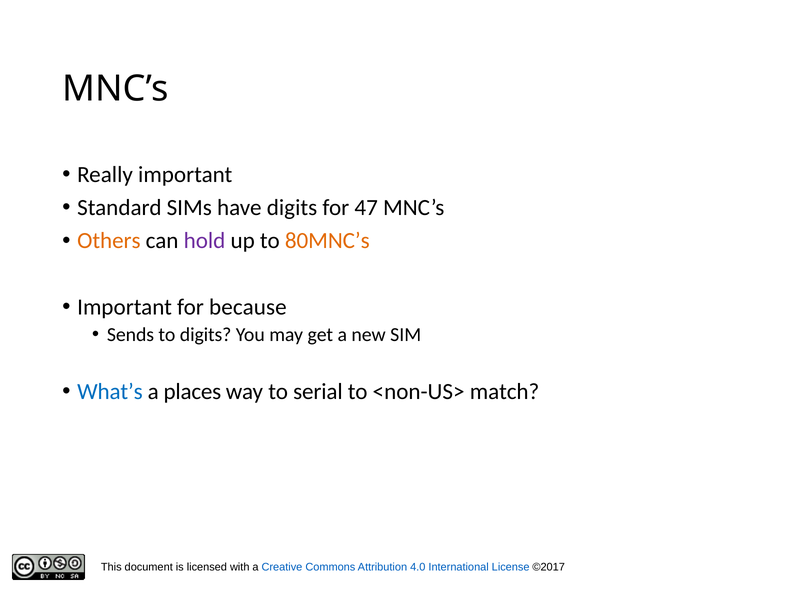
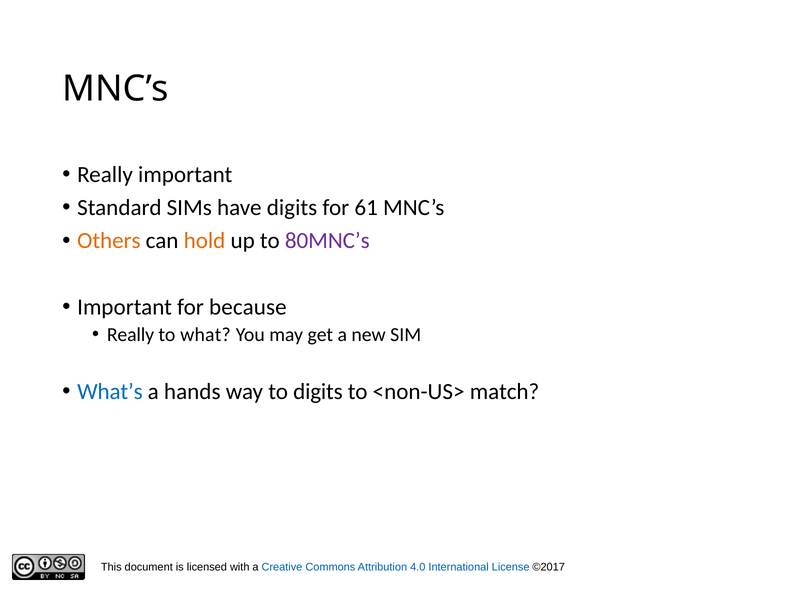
47: 47 -> 61
hold colour: purple -> orange
80MNC’s colour: orange -> purple
Sends at (130, 335): Sends -> Really
to digits: digits -> what
places: places -> hands
to serial: serial -> digits
